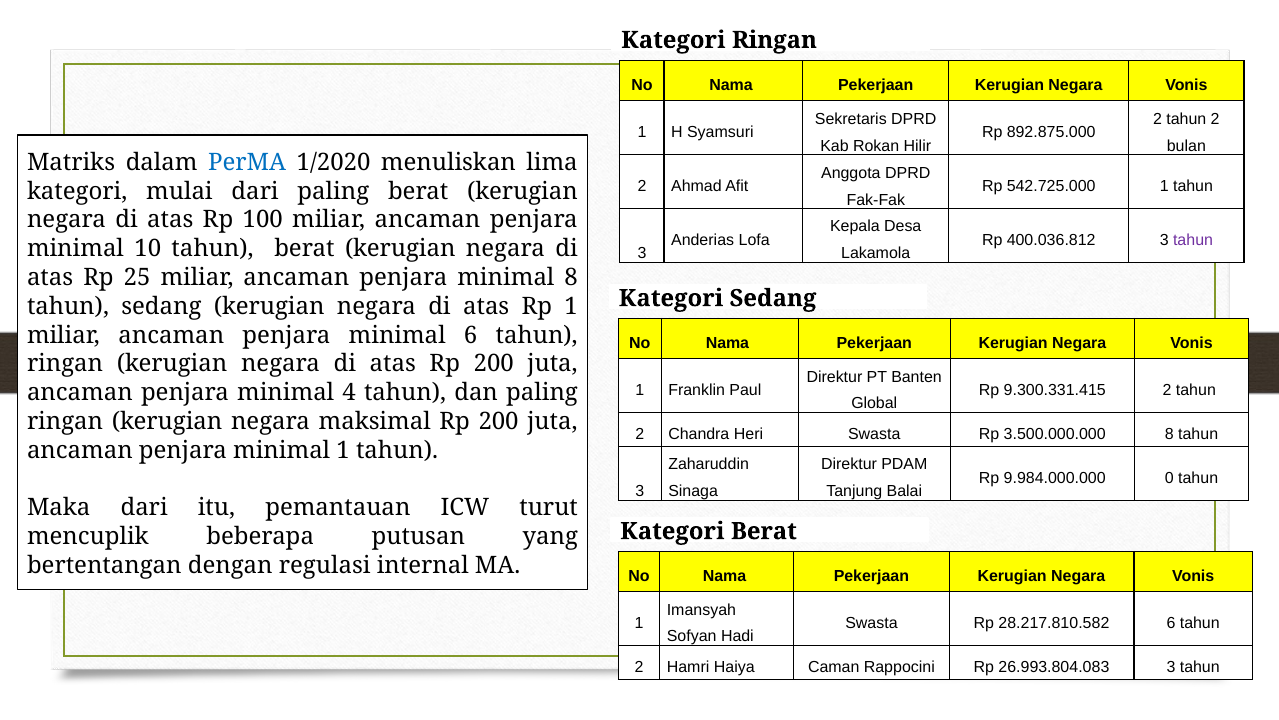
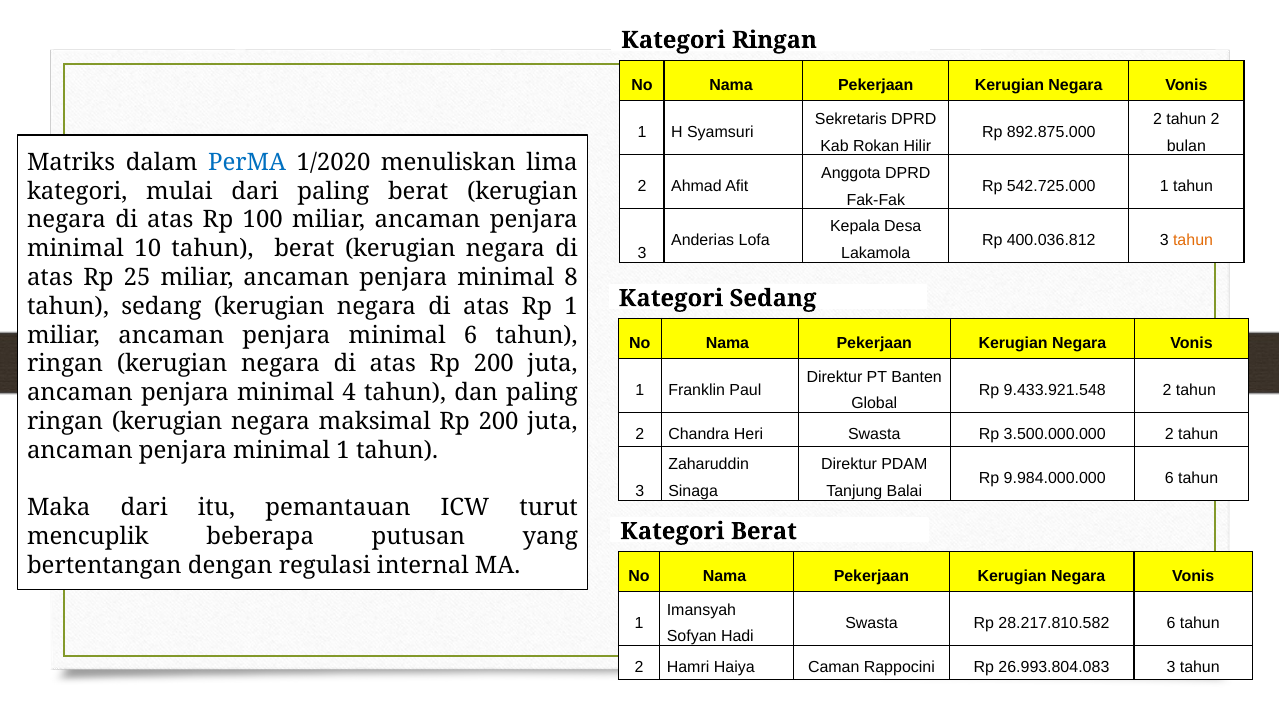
tahun at (1193, 240) colour: purple -> orange
9.300.331.415: 9.300.331.415 -> 9.433.921.548
3.500.000.000 8: 8 -> 2
9.984.000.000 0: 0 -> 6
